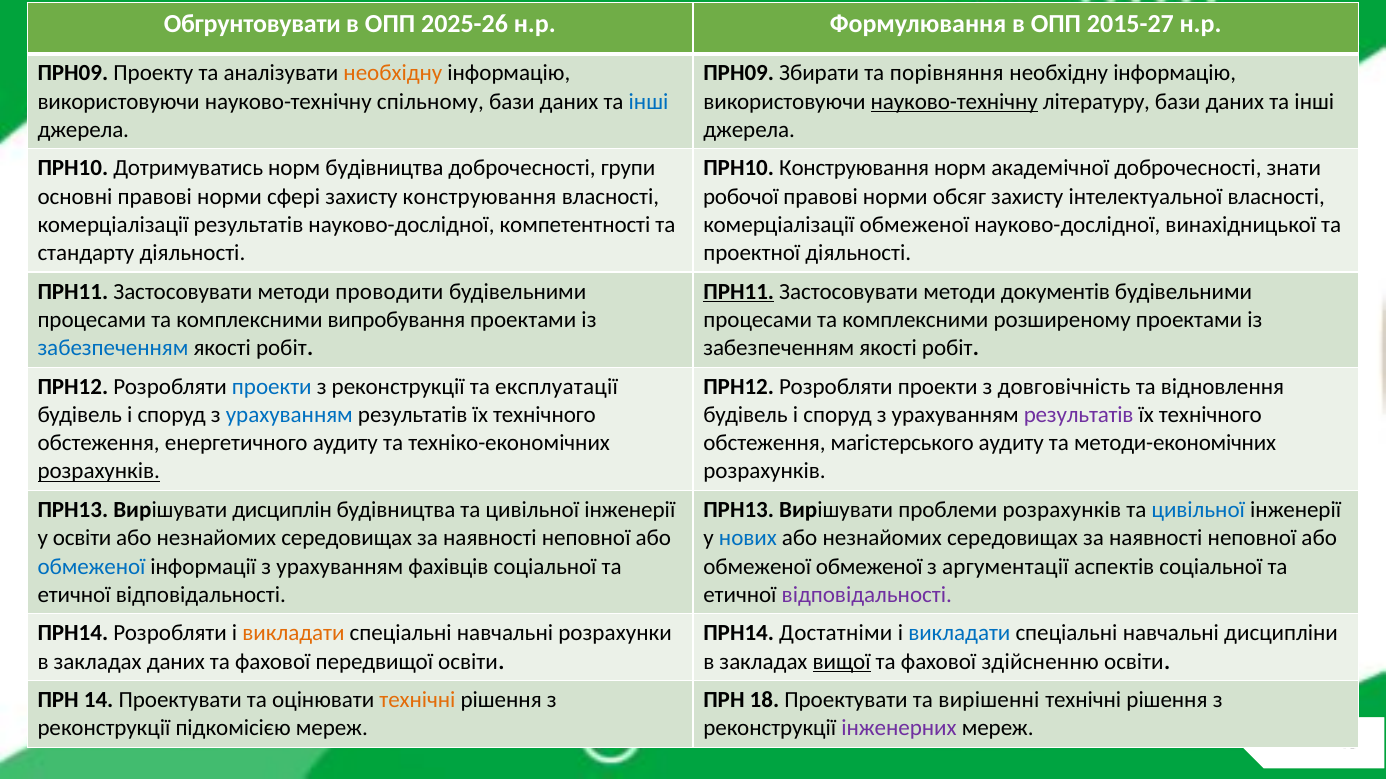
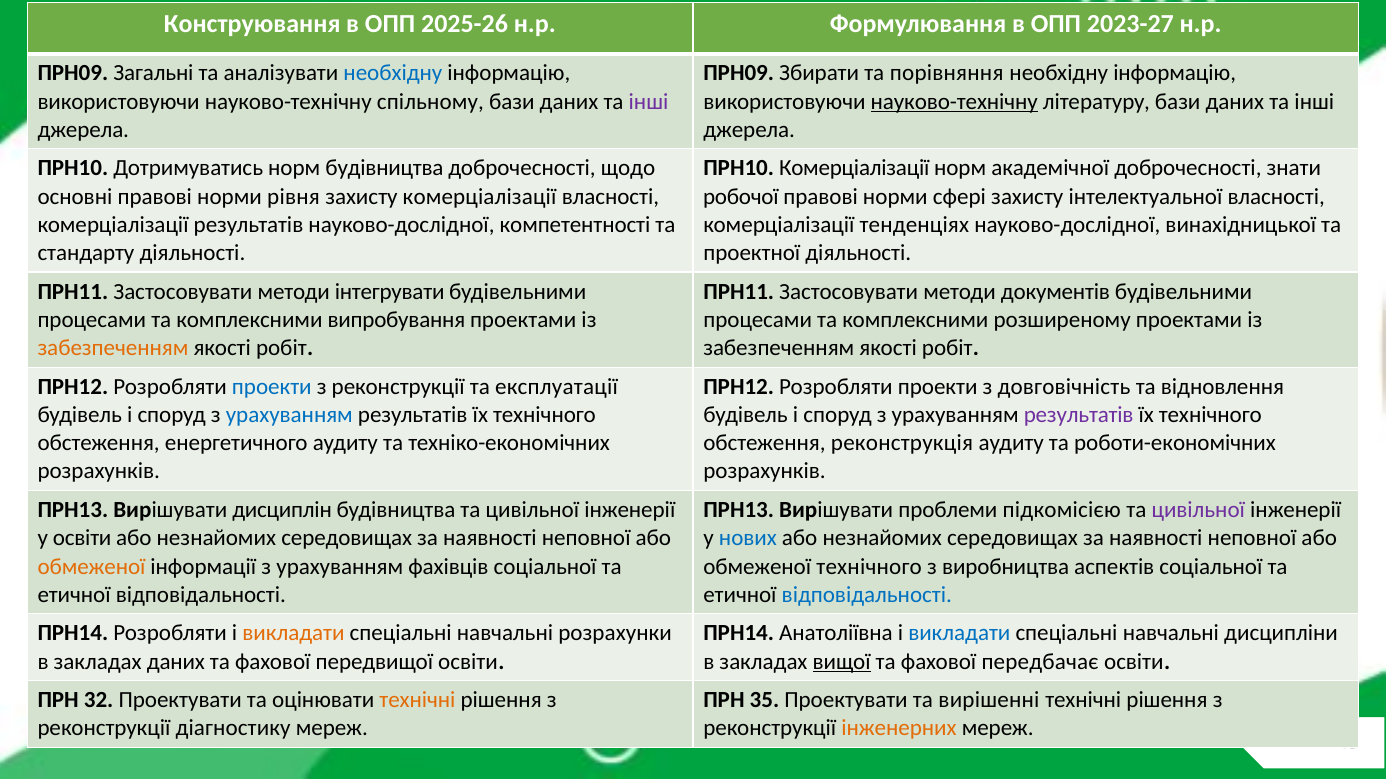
Обгрунтовувати: Обгрунтовувати -> Конструювання
2015-27: 2015-27 -> 2023-27
Проекту: Проекту -> Загальні
необхідну at (393, 73) colour: orange -> blue
інші at (648, 102) colour: blue -> purple
групи: групи -> щодо
ПРН10 Конструювання: Конструювання -> Комерціалізації
сфері: сфері -> рівня
захисту конструювання: конструювання -> комерціалізації
обсяг: обсяг -> сфері
комерціалізації обмеженої: обмеженої -> тенденціях
проводити: проводити -> інтегрувати
ПРН11 at (739, 292) underline: present -> none
забезпеченням at (113, 348) colour: blue -> orange
магістерського: магістерського -> реконструкція
методи-економічних: методи-економічних -> роботи-економічних
розрахунків at (99, 472) underline: present -> none
проблеми розрахунків: розрахунків -> підкомісією
цивільної at (1198, 510) colour: blue -> purple
обмеженої at (91, 567) colour: blue -> orange
обмеженої обмеженої: обмеженої -> технічного
аргументації: аргументації -> виробництва
відповідальності at (867, 595) colour: purple -> blue
Достатніми: Достатніми -> Анатоліївна
здійсненню: здійсненню -> передбачає
14: 14 -> 32
18: 18 -> 35
підкомісією: підкомісією -> діагностику
інженерних colour: purple -> orange
